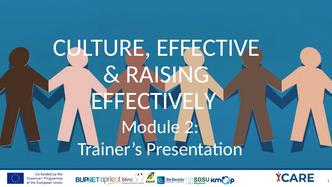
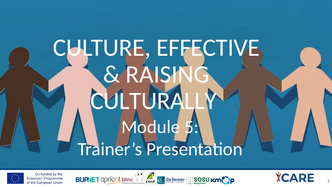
EFFECTIVELY: EFFECTIVELY -> CULTURALLY
2: 2 -> 5
